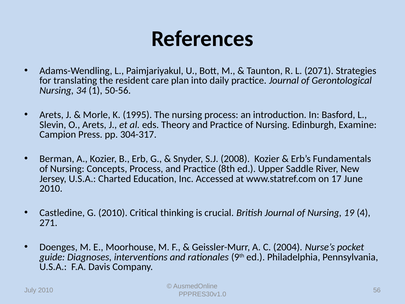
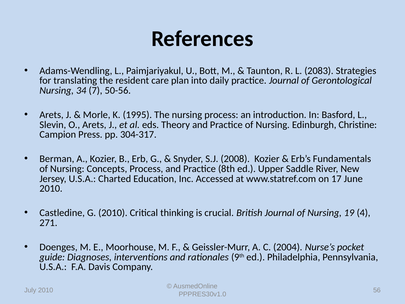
2071: 2071 -> 2083
1: 1 -> 7
Examine: Examine -> Christine
